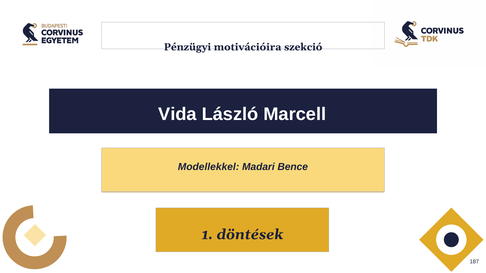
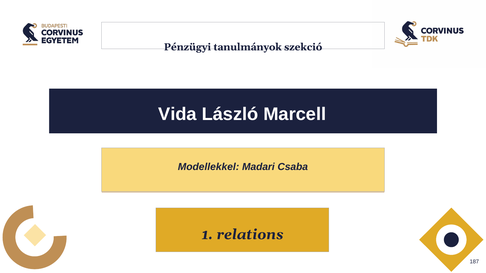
motivációira: motivációira -> tanulmányok
Bence: Bence -> Csaba
döntések: döntések -> relations
